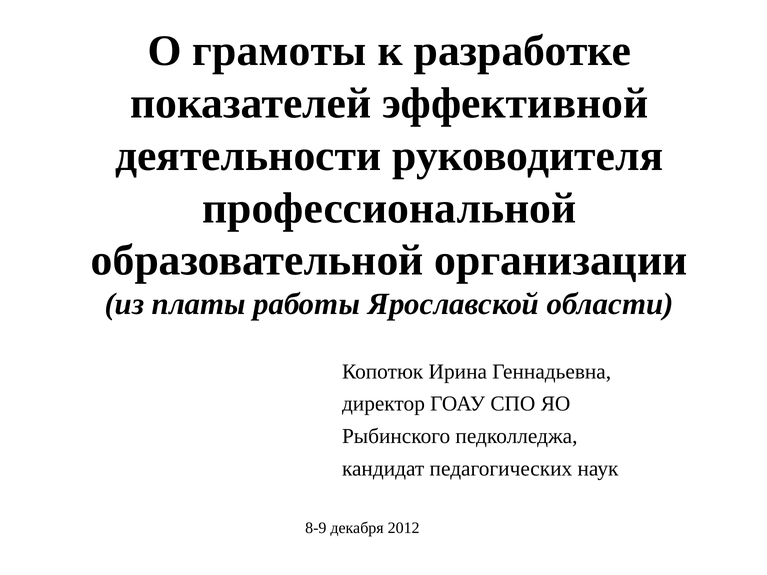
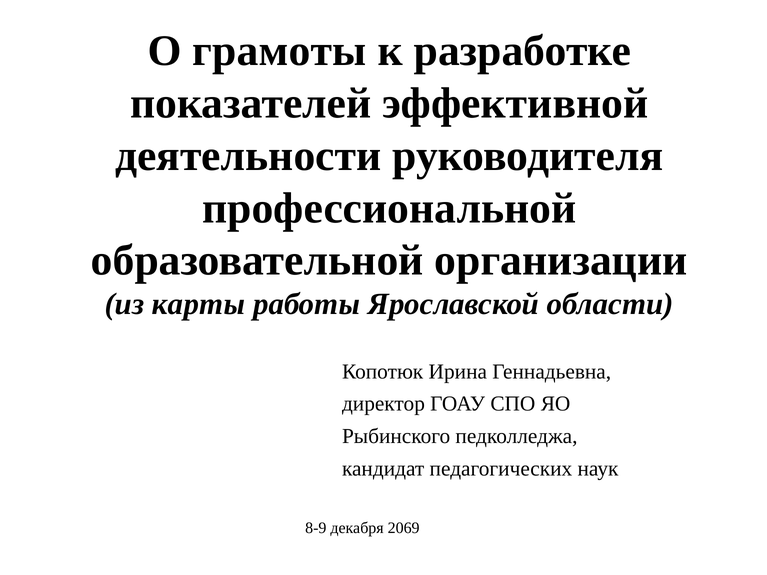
платы: платы -> карты
2012: 2012 -> 2069
